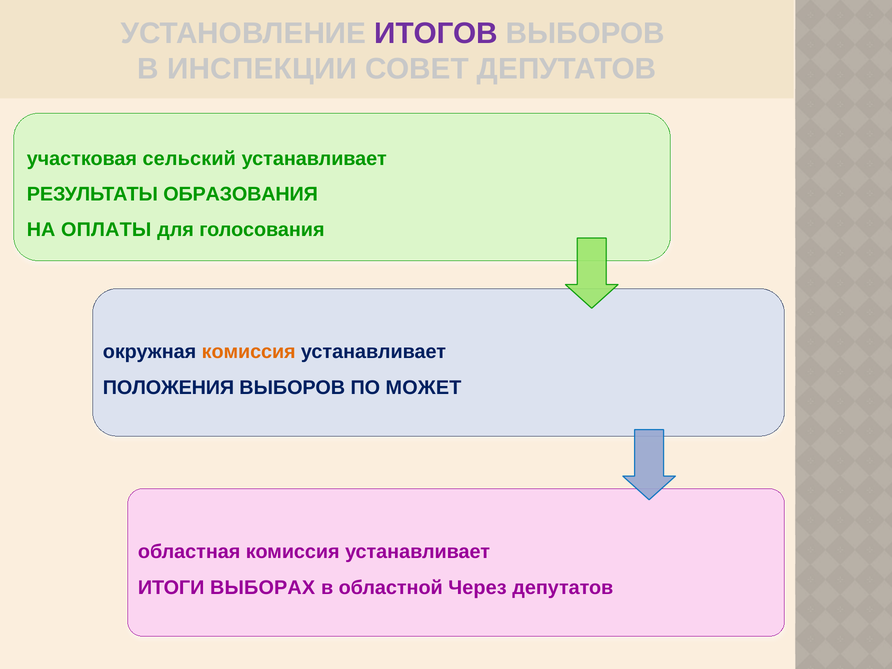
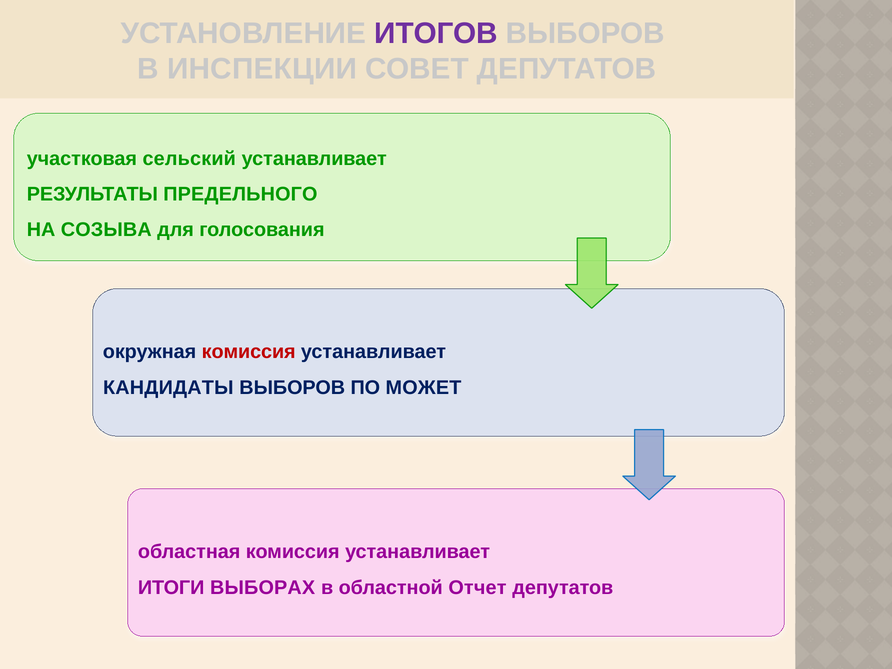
ОБРАЗОВАНИЯ: ОБРАЗОВАНИЯ -> ПРЕДЕЛЬНОГО
ОПЛАТЫ: ОПЛАТЫ -> СОЗЫВА
комиссия at (249, 352) colour: orange -> red
ПОЛОЖЕНИЯ: ПОЛОЖЕНИЯ -> КАНДИДАТЫ
Через: Через -> Отчет
